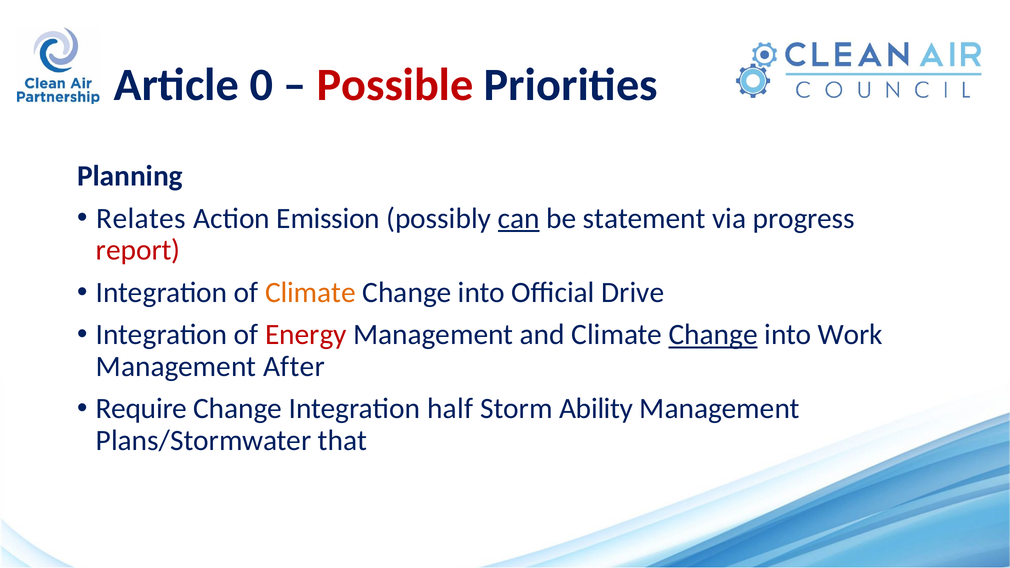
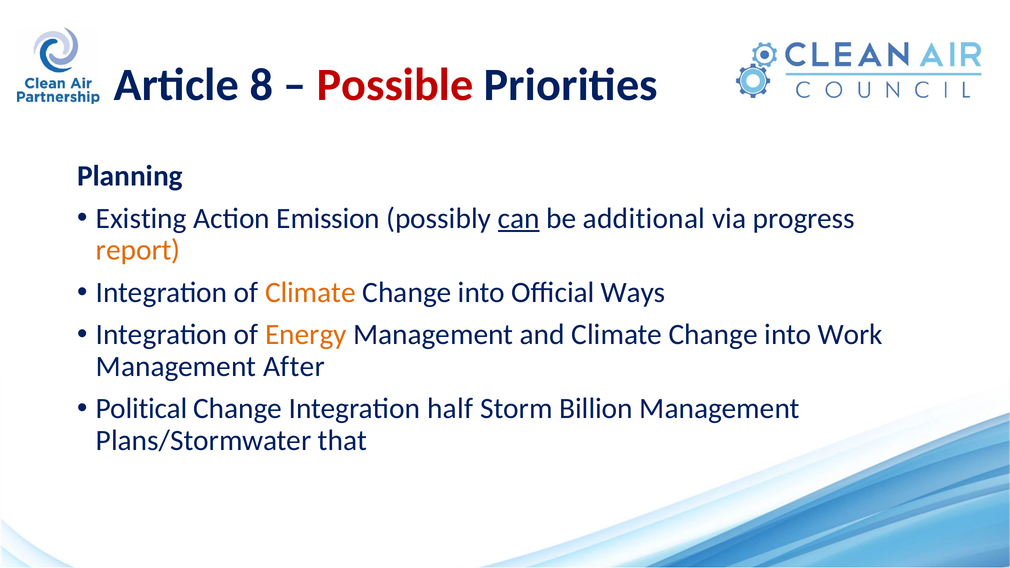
0: 0 -> 8
Relates: Relates -> Existing
statement: statement -> additional
report colour: red -> orange
Drive: Drive -> Ways
Energy colour: red -> orange
Change at (713, 335) underline: present -> none
Require: Require -> Political
Ability: Ability -> Billion
